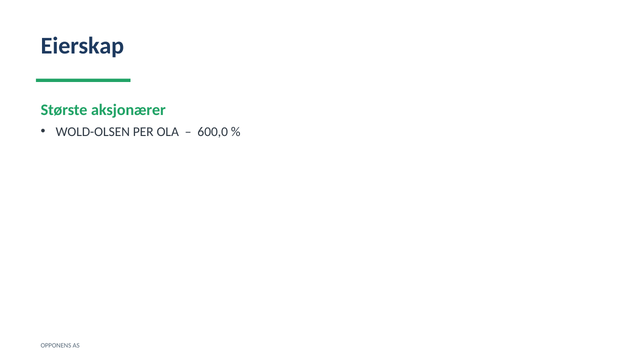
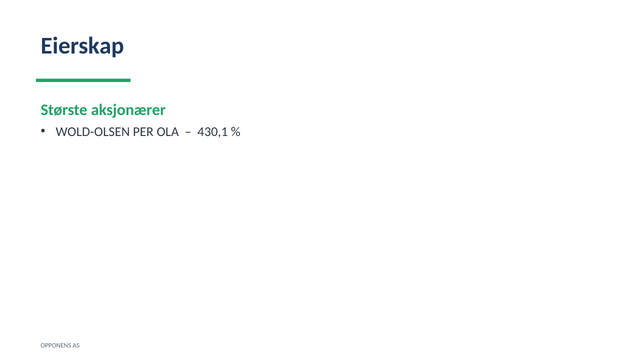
600,0: 600,0 -> 430,1
